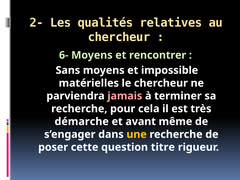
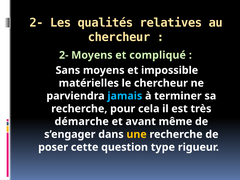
6- at (64, 55): 6- -> 2-
rencontrer: rencontrer -> compliqué
jamais colour: pink -> light blue
titre: titre -> type
